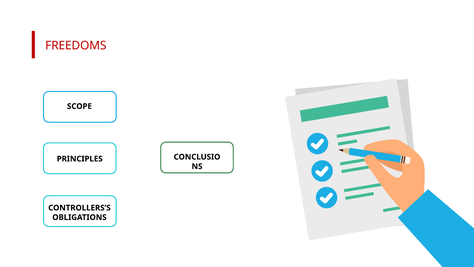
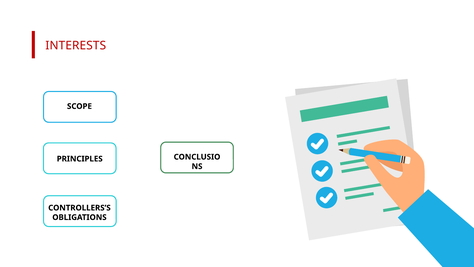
FREEDOMS: FREEDOMS -> INTERESTS
